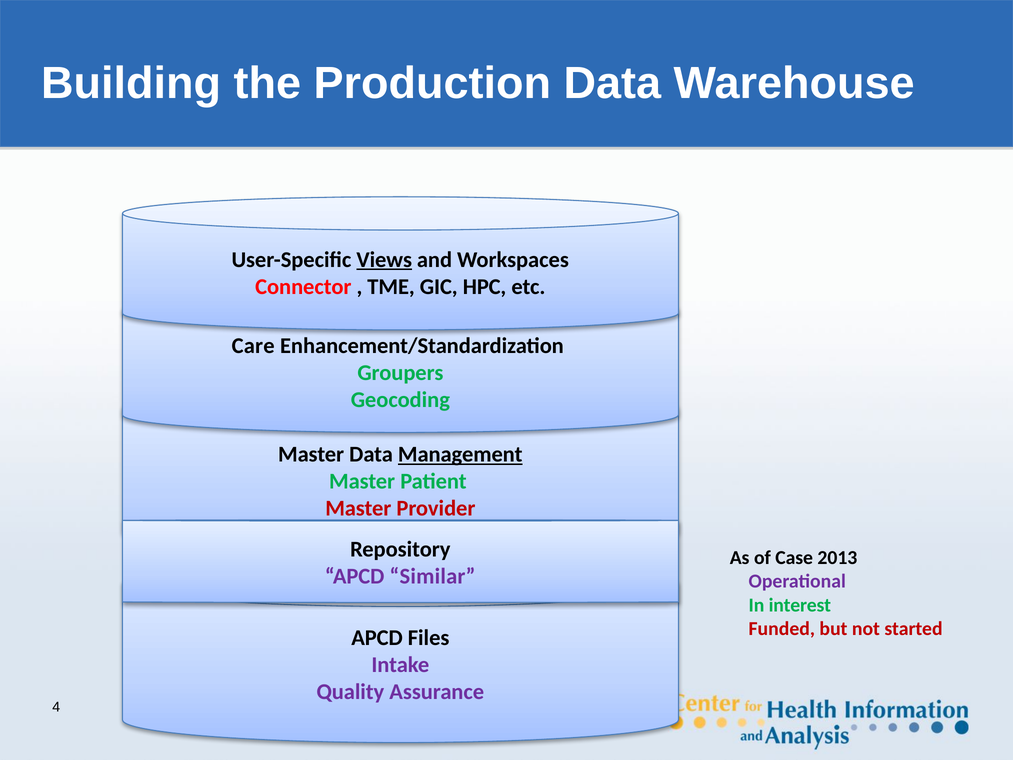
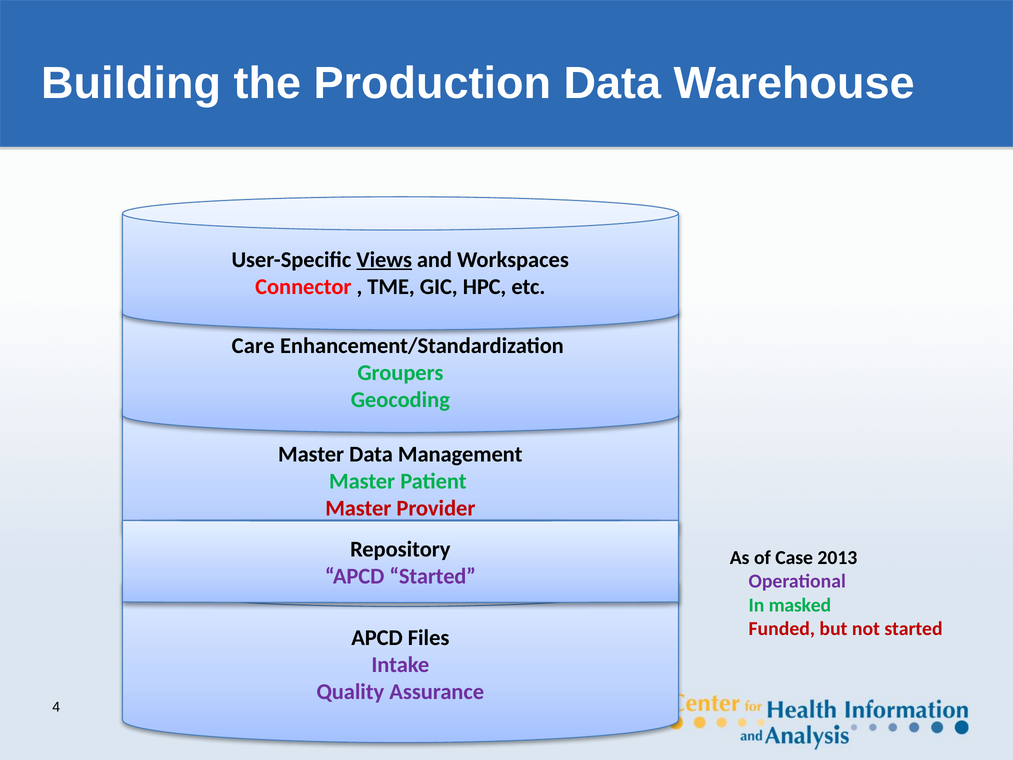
Management underline: present -> none
APCD Similar: Similar -> Started
interest: interest -> masked
